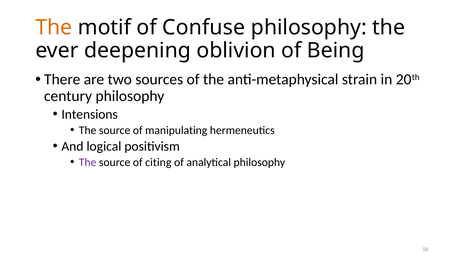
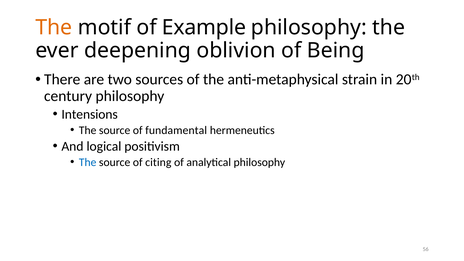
Confuse: Confuse -> Example
manipulating: manipulating -> fundamental
The at (88, 162) colour: purple -> blue
